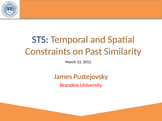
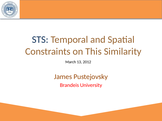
Past: Past -> This
